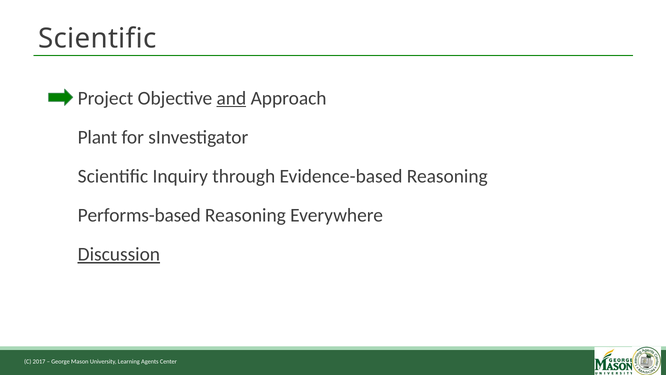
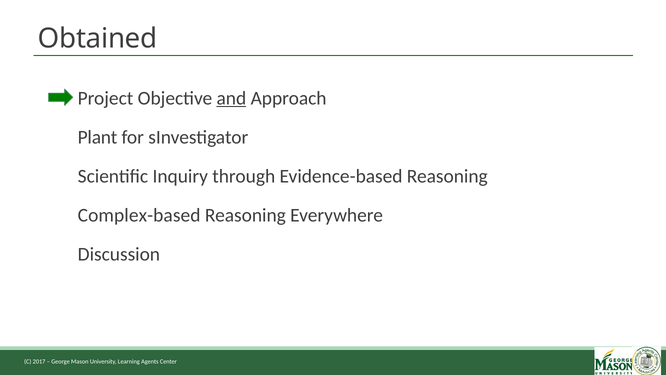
Scientific at (97, 38): Scientific -> Obtained
Performs-based: Performs-based -> Complex-based
Discussion underline: present -> none
